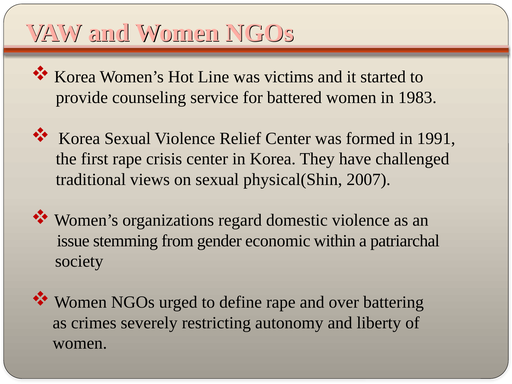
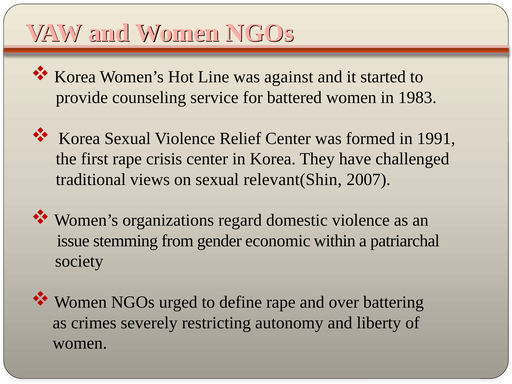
victims: victims -> against
physical(Shin: physical(Shin -> relevant(Shin
